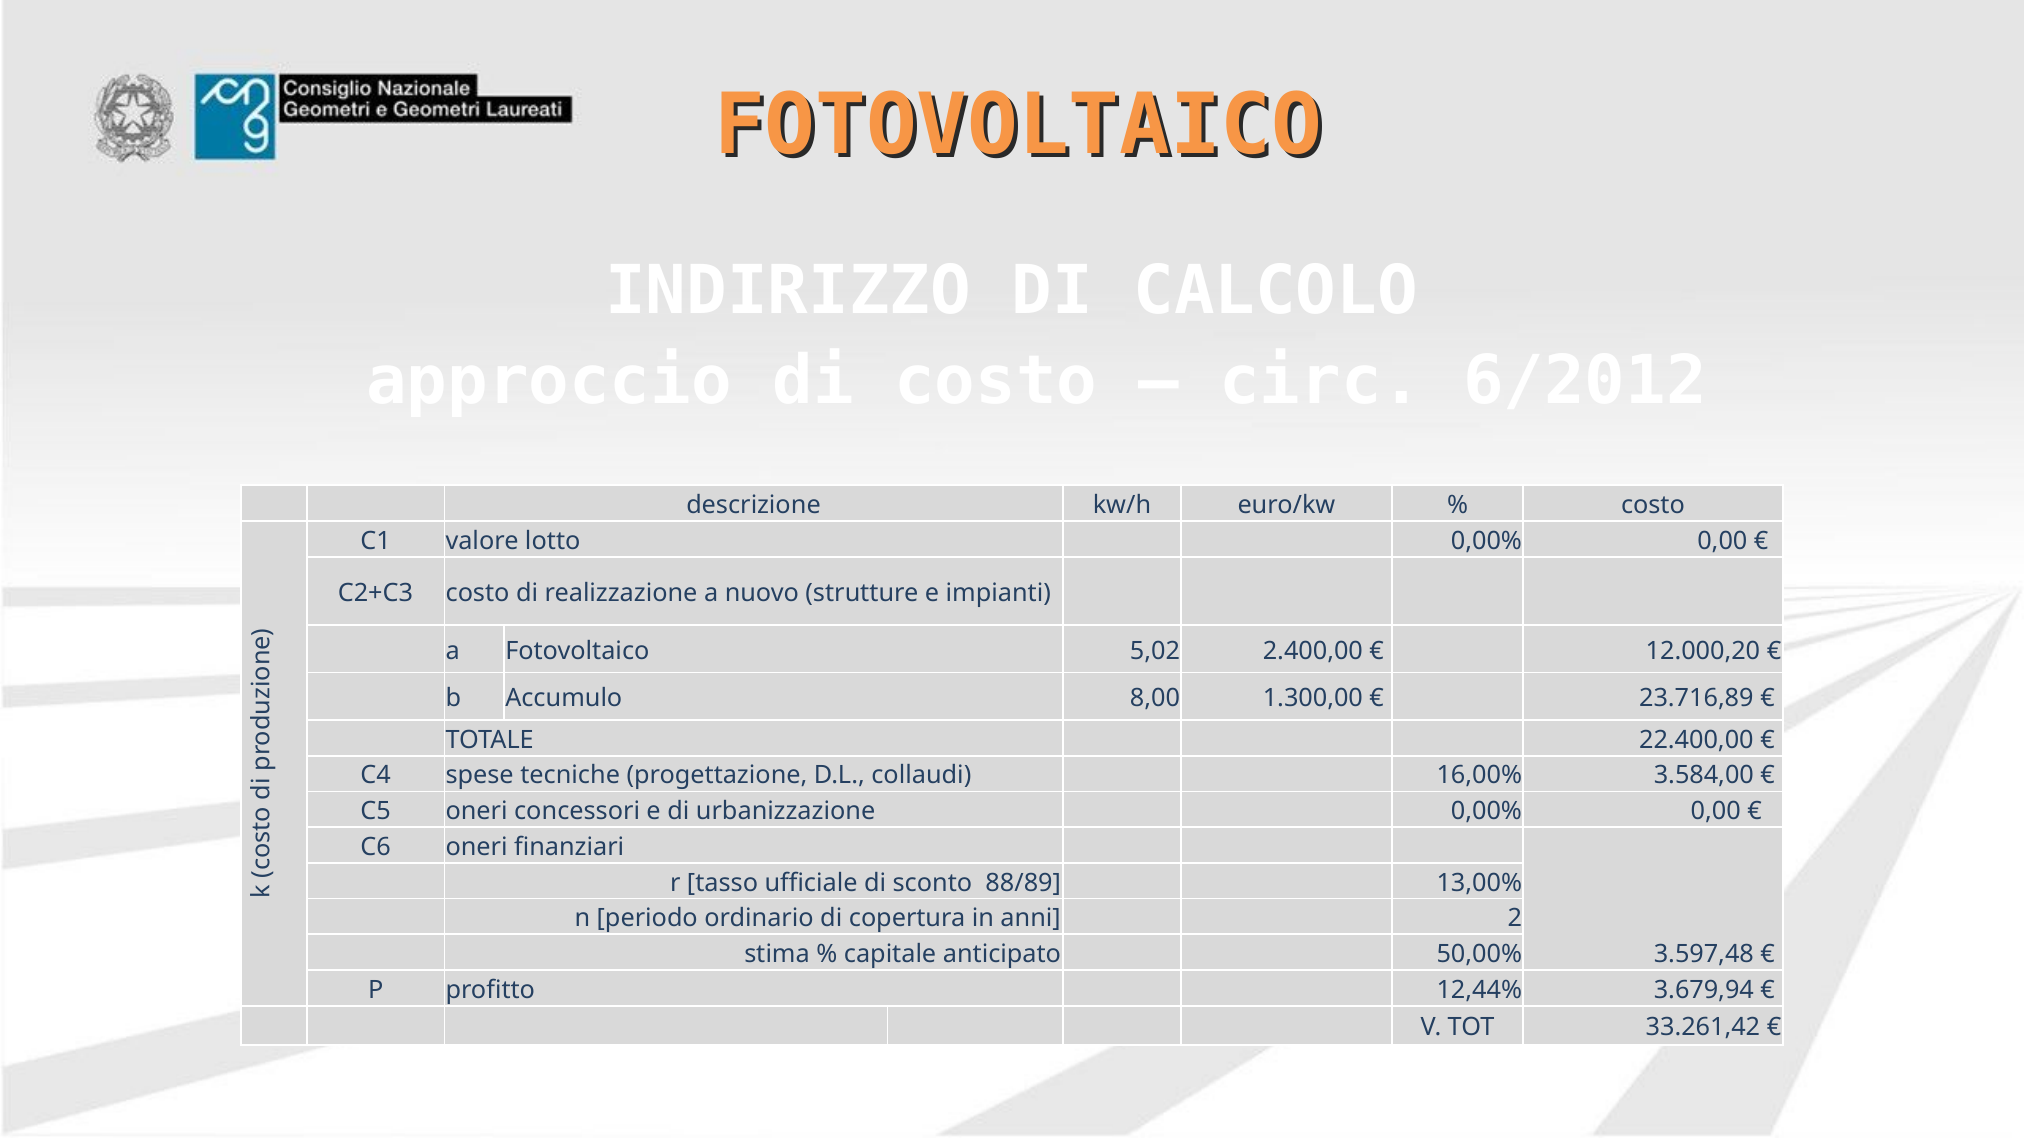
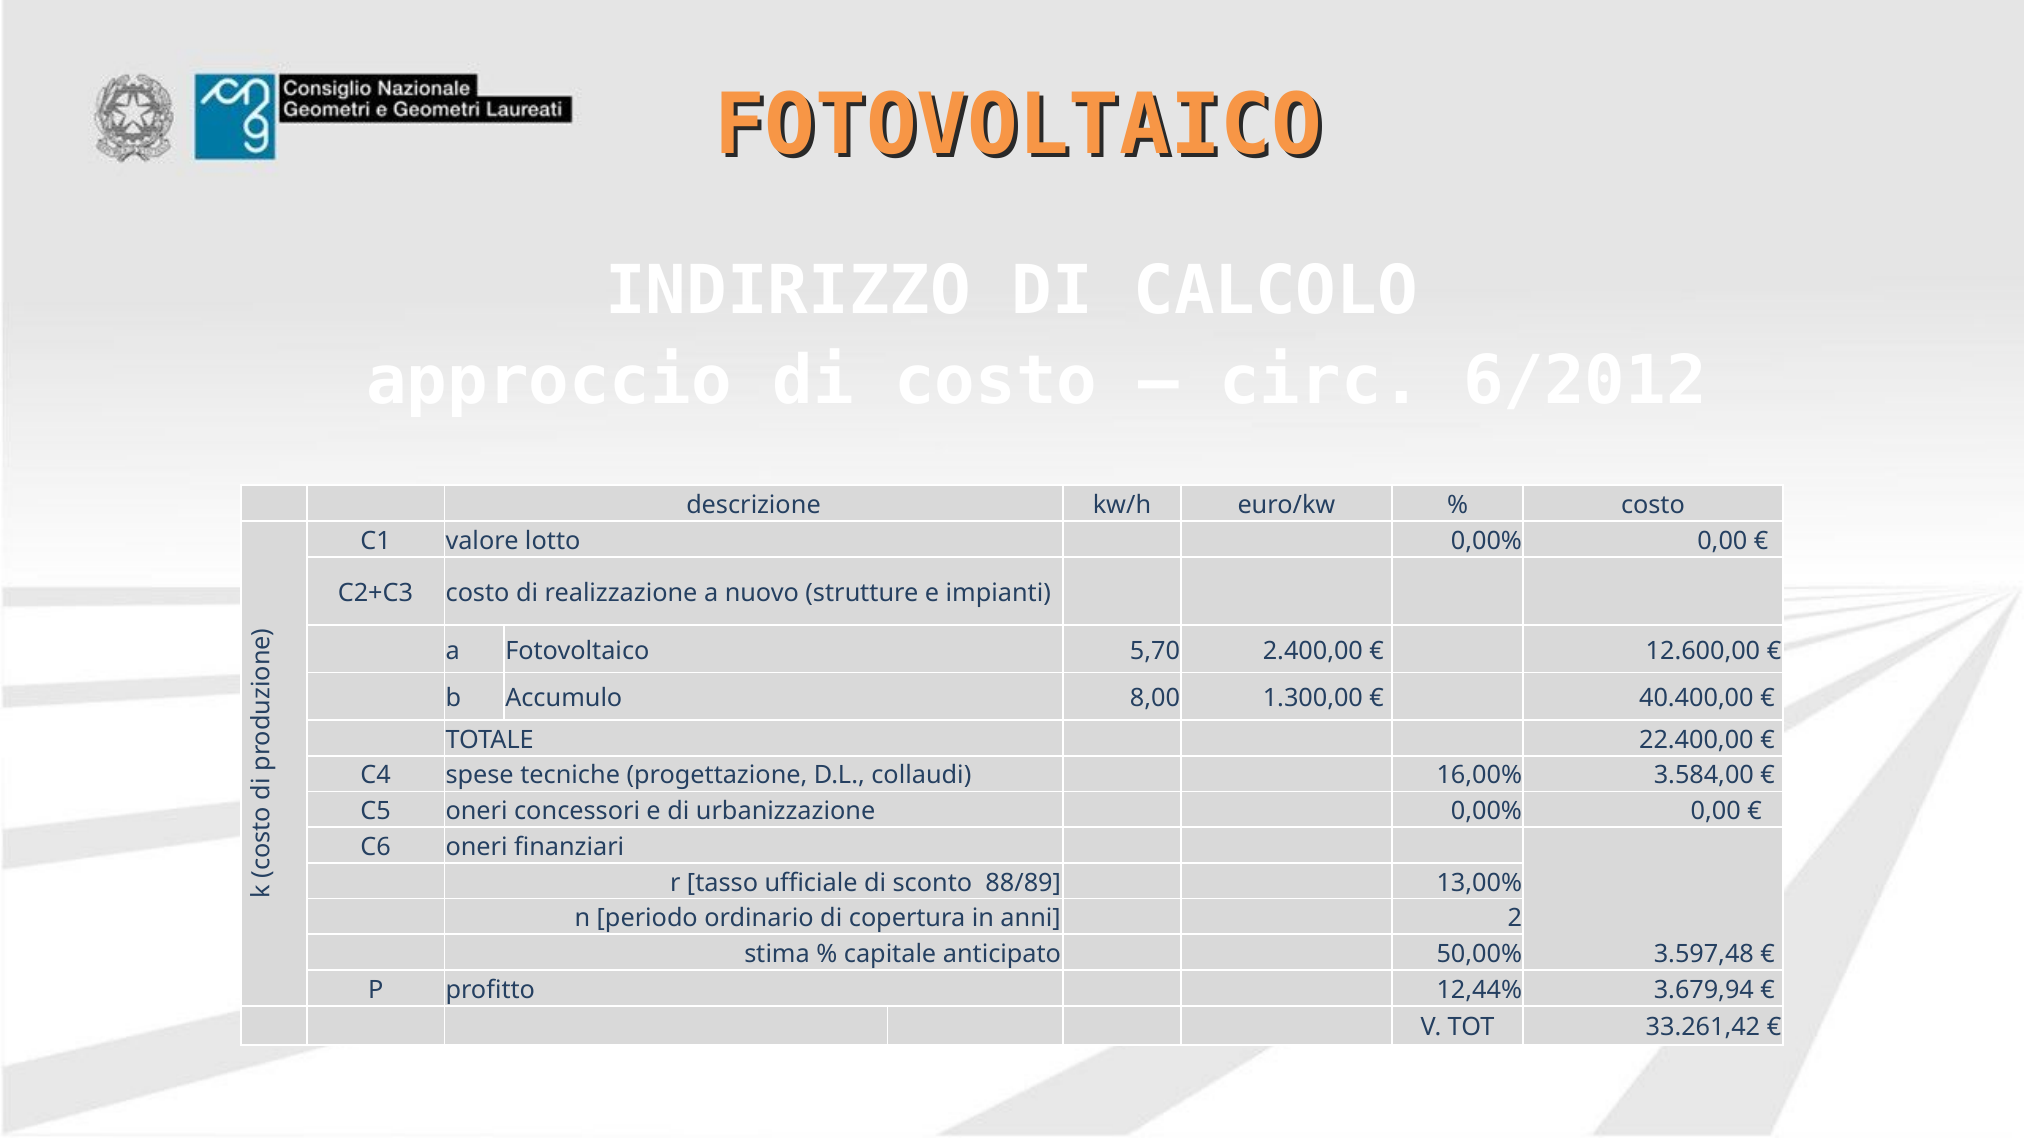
5,02: 5,02 -> 5,70
12.000,20: 12.000,20 -> 12.600,00
23.716,89: 23.716,89 -> 40.400,00
